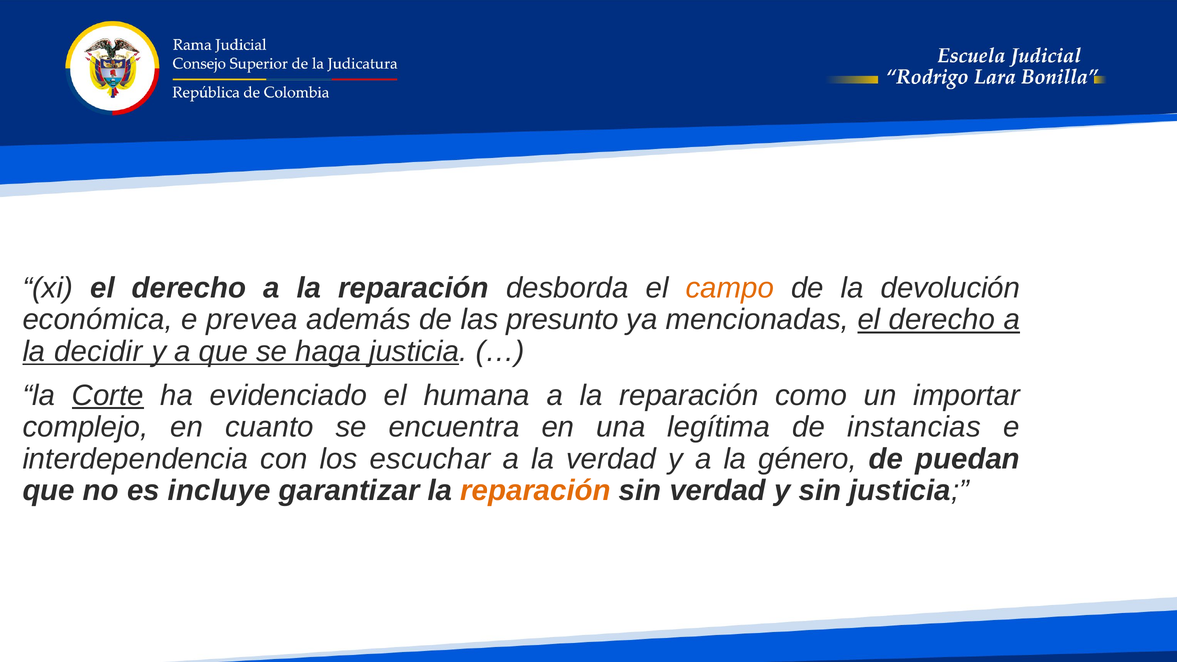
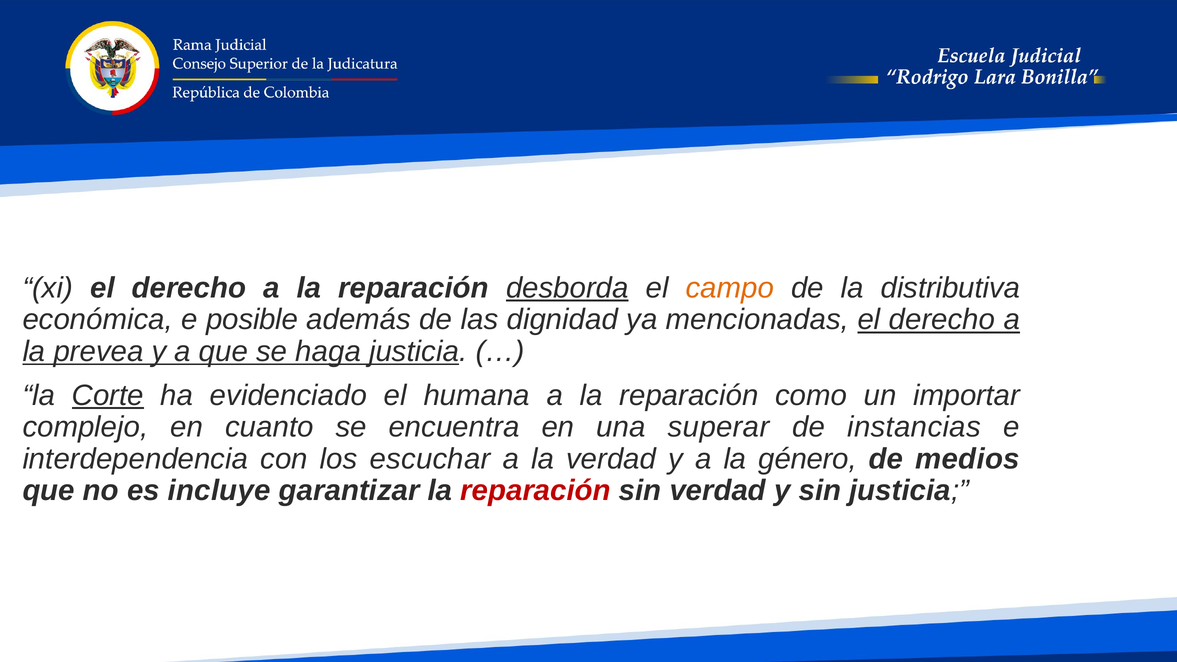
desborda underline: none -> present
devolución: devolución -> distributiva
prevea: prevea -> posible
presunto: presunto -> dignidad
decidir: decidir -> prevea
legítima: legítima -> superar
puedan: puedan -> medios
reparación at (536, 491) colour: orange -> red
